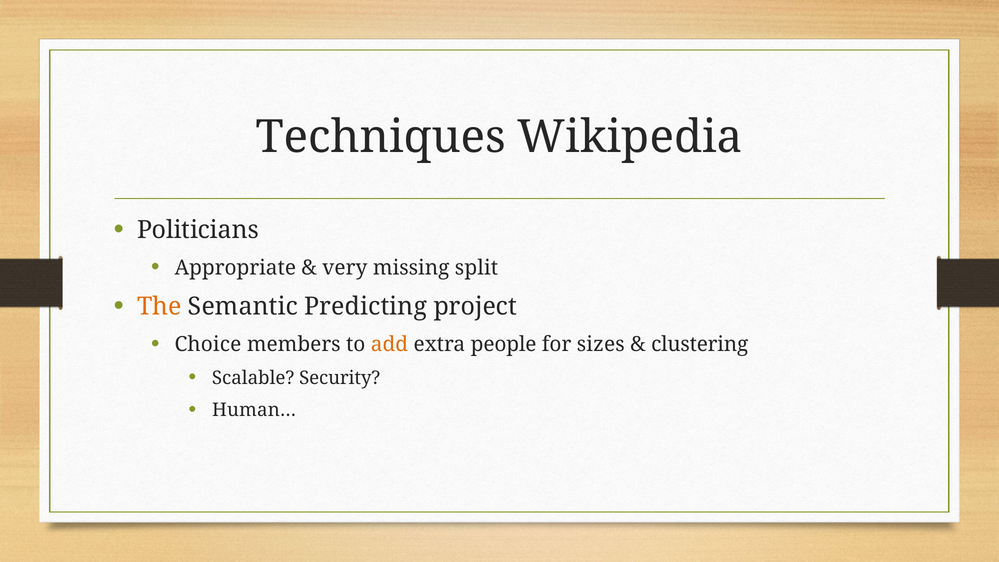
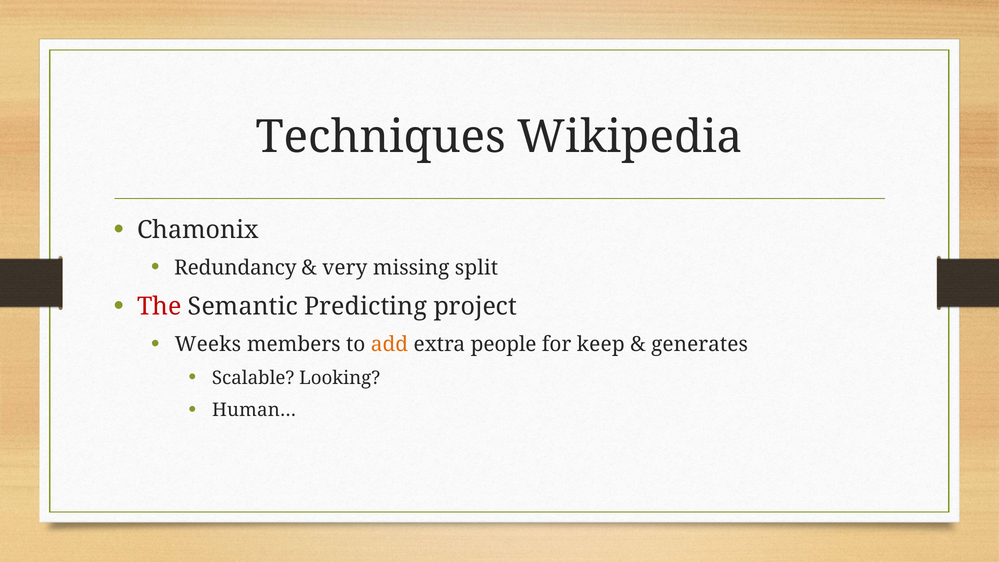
Politicians: Politicians -> Chamonix
Appropriate: Appropriate -> Redundancy
The colour: orange -> red
Choice: Choice -> Weeks
sizes: sizes -> keep
clustering: clustering -> generates
Security: Security -> Looking
